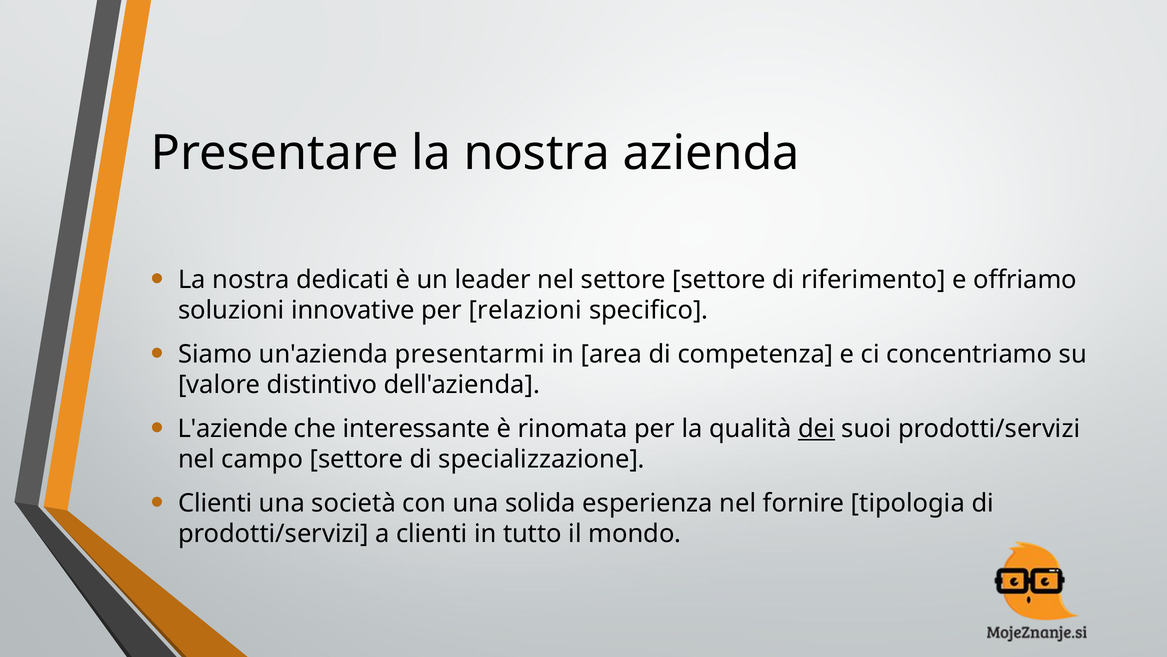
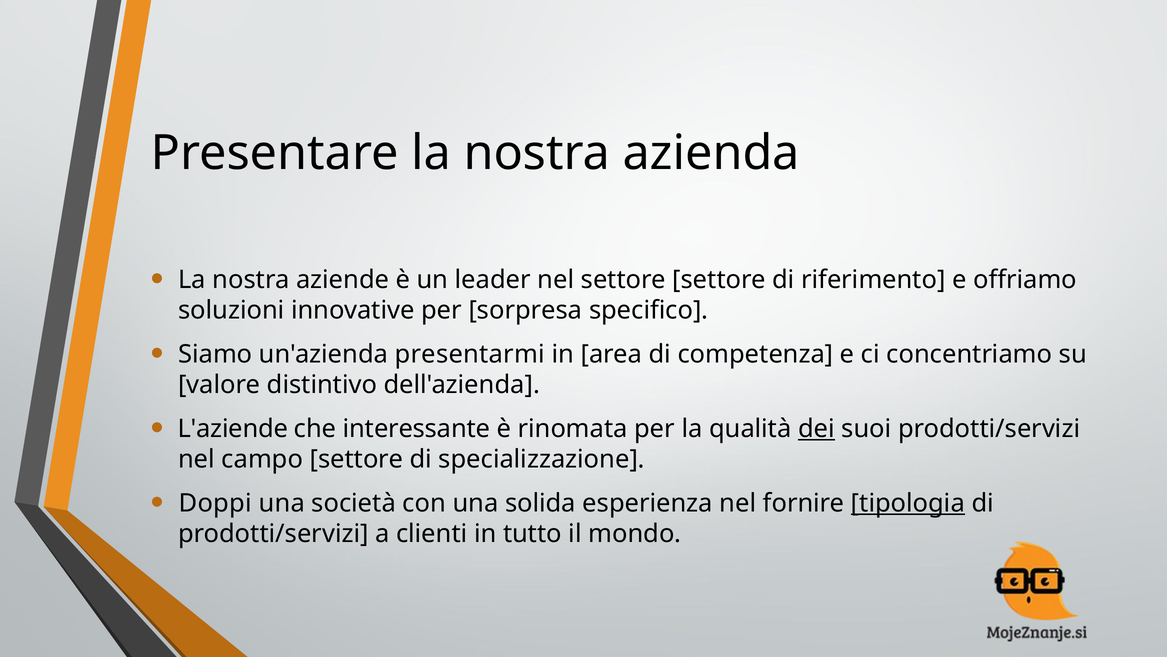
dedicati: dedicati -> aziende
relazioni: relazioni -> sorpresa
Clienti at (215, 503): Clienti -> Doppi
tipologia underline: none -> present
